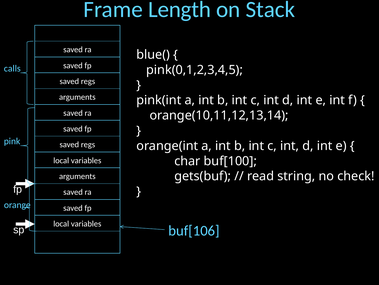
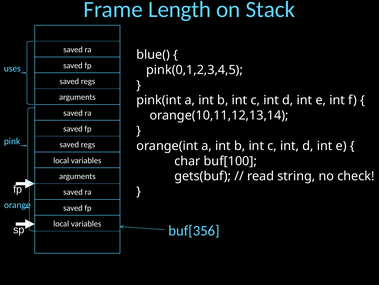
calls: calls -> uses
buf[106: buf[106 -> buf[356
